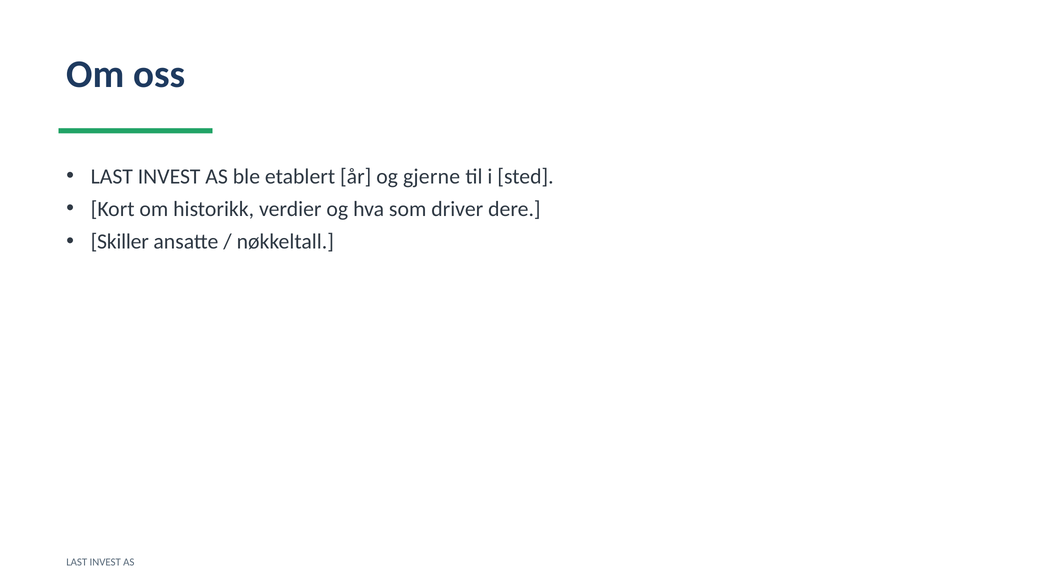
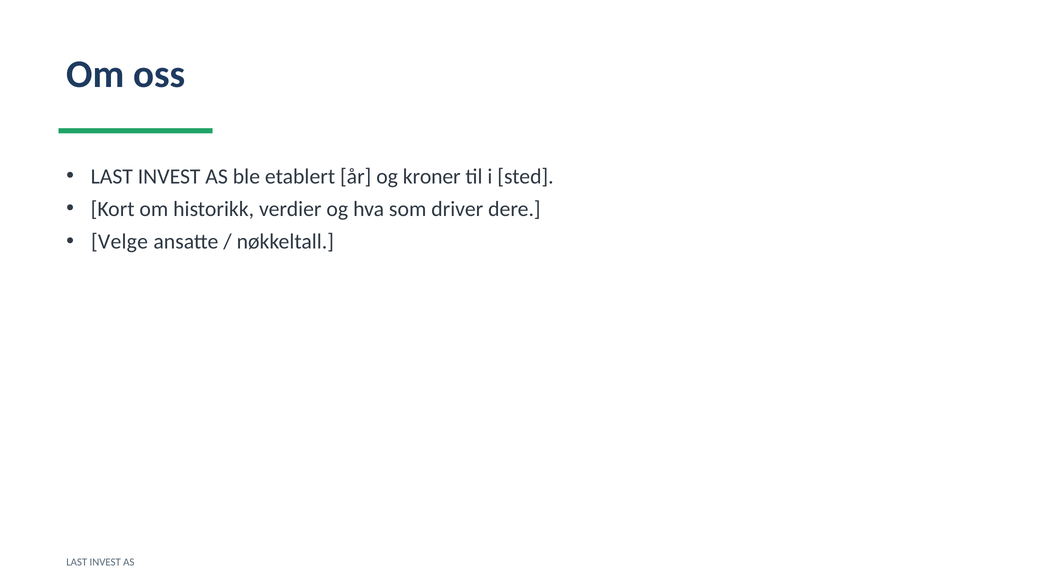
gjerne: gjerne -> kroner
Skiller: Skiller -> Velge
